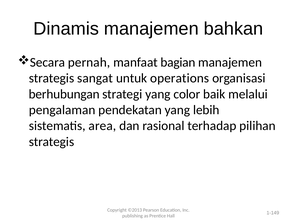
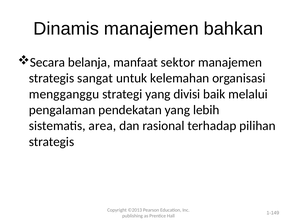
pernah: pernah -> belanja
bagian: bagian -> sektor
operations: operations -> kelemahan
berhubungan: berhubungan -> mengganggu
color: color -> divisi
